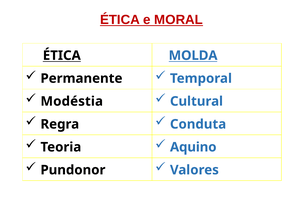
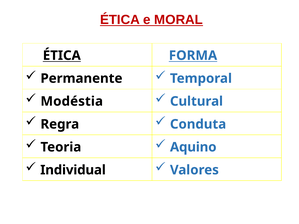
MOLDA: MOLDA -> FORMA
Pundonor: Pundonor -> Individual
